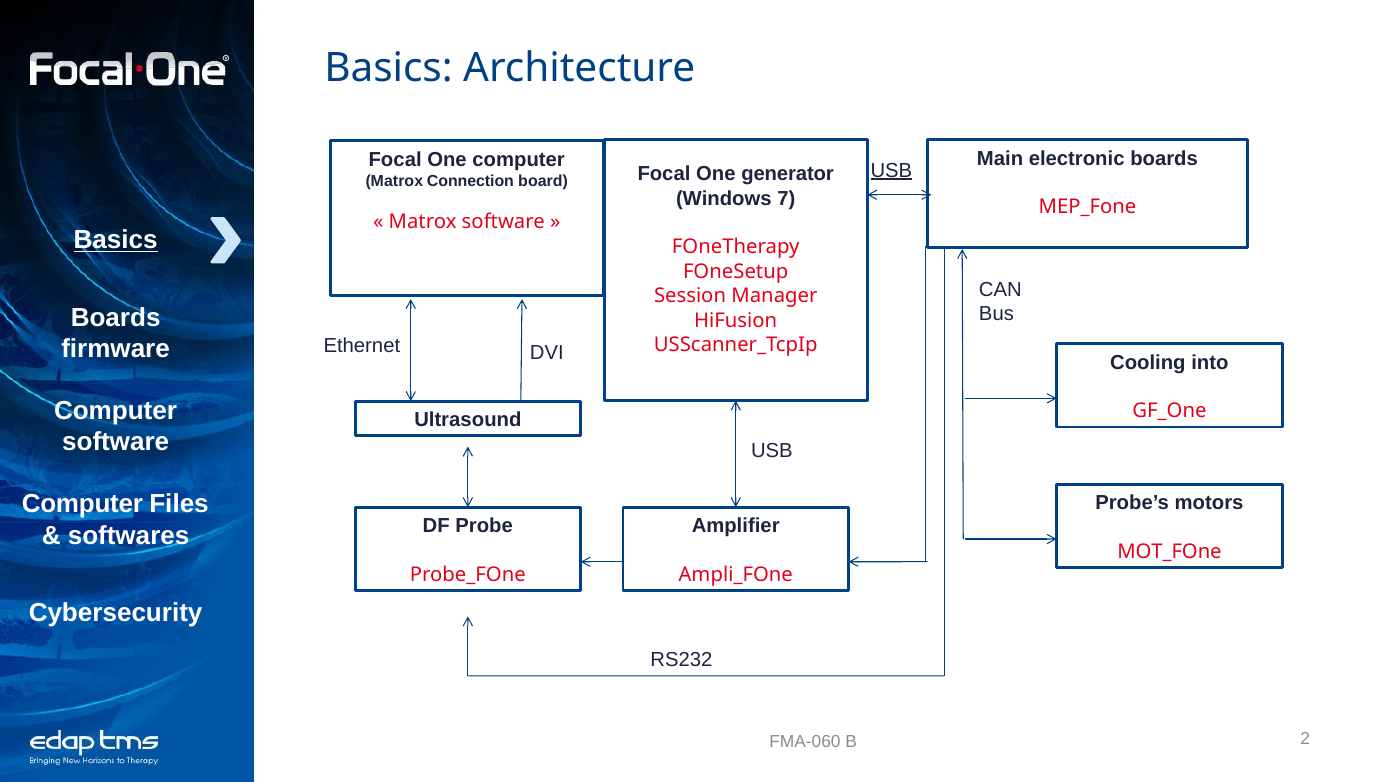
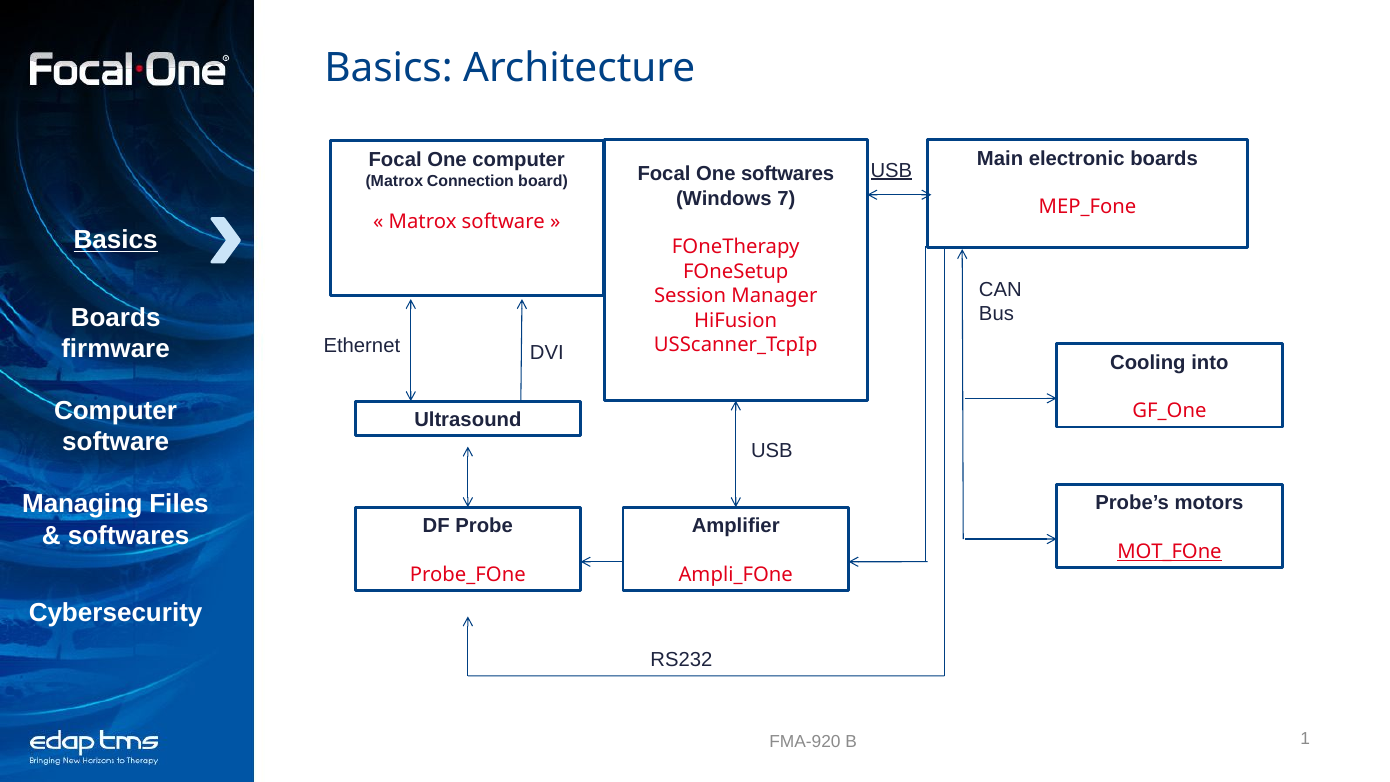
One generator: generator -> softwares
Computer at (82, 504): Computer -> Managing
MOT_FOne underline: none -> present
FMA-060: FMA-060 -> FMA-920
2: 2 -> 1
